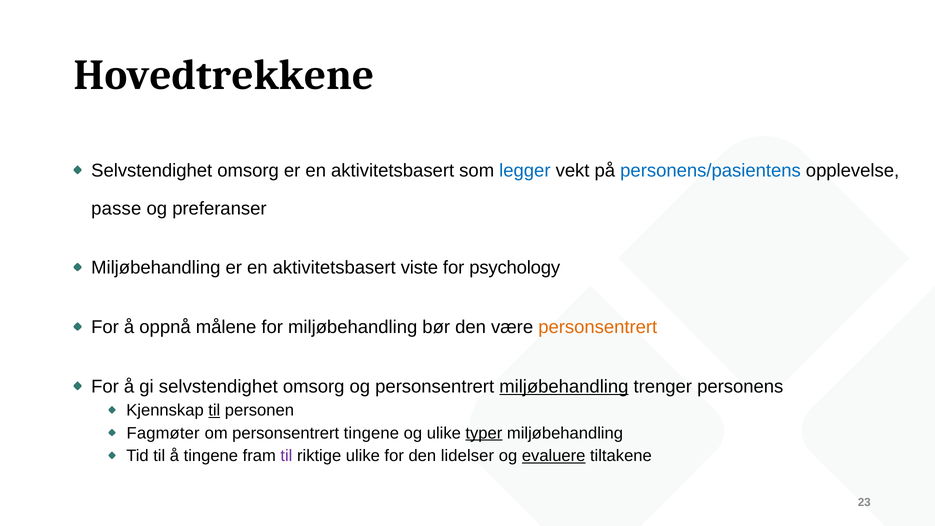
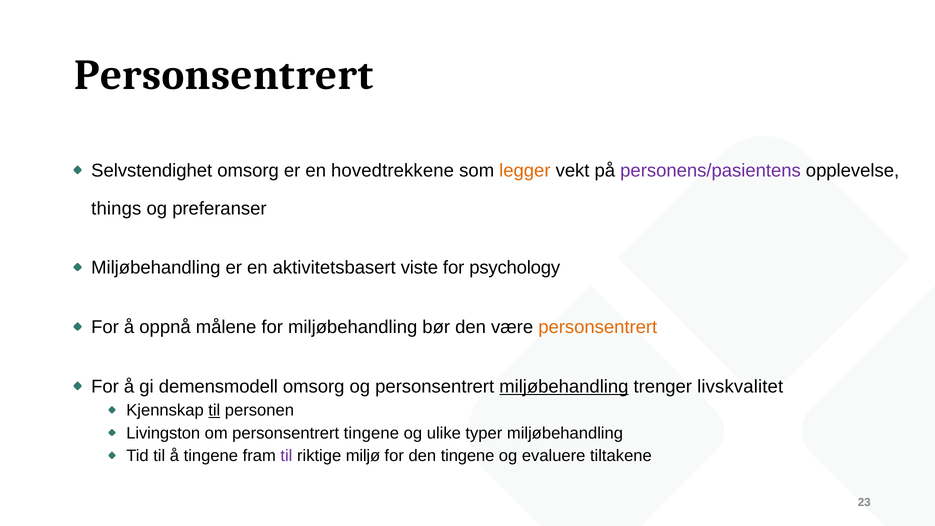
Hovedtrekkene at (224, 75): Hovedtrekkene -> Personsentrert
omsorg er en aktivitetsbasert: aktivitetsbasert -> hovedtrekkene
legger colour: blue -> orange
personens/pasientens colour: blue -> purple
passe: passe -> things
gi selvstendighet: selvstendighet -> demensmodell
personens: personens -> livskvalitet
Fagmøter: Fagmøter -> Livingston
typer underline: present -> none
riktige ulike: ulike -> miljø
den lidelser: lidelser -> tingene
evaluere underline: present -> none
